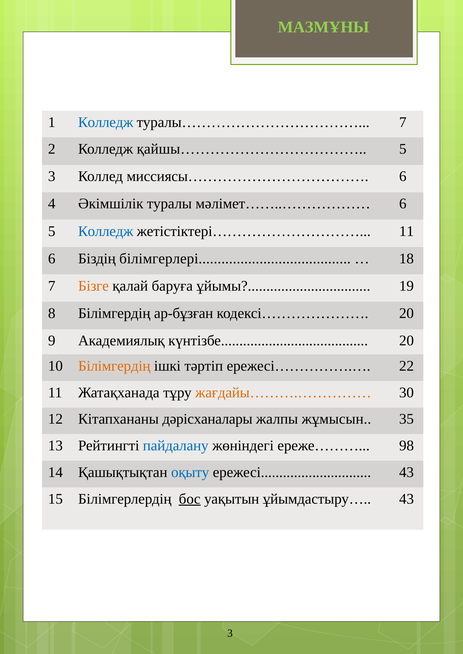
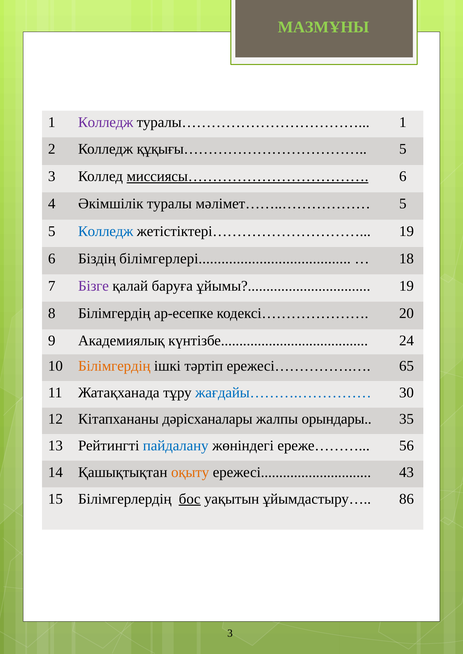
Колледж at (106, 122) colour: blue -> purple
туралы……………………………… 7: 7 -> 1
қайшы………………………………: қайшы……………………………… -> құқығы………………………………
миссиясы……………………………… underline: none -> present
мәлімет……..……………… 6: 6 -> 5
жетістіктері………………………… 11: 11 -> 19
Бізге colour: orange -> purple
ар-бұзған: ар-бұзған -> ар-есепке
күнтізбе 20: 20 -> 24
22: 22 -> 65
жағдайы……….…………… colour: orange -> blue
жұмысын: жұмысын -> орындары
98: 98 -> 56
оқыту colour: blue -> orange
ұйымдастыру… 43: 43 -> 86
